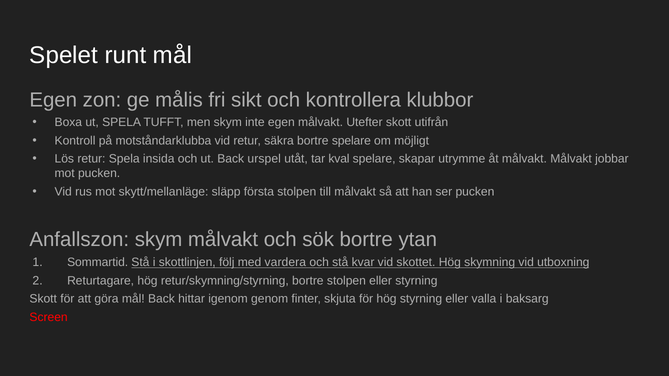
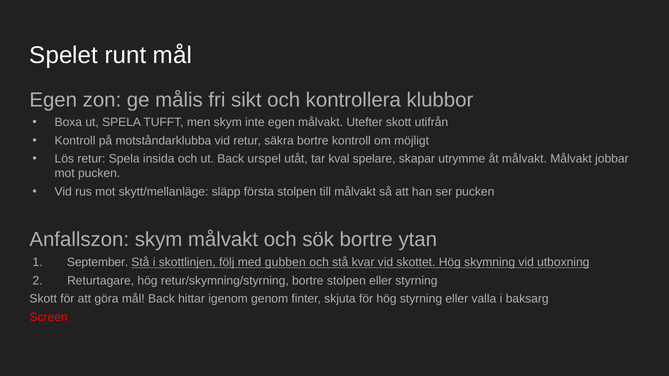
bortre spelare: spelare -> kontroll
Sommartid: Sommartid -> September
vardera: vardera -> gubben
